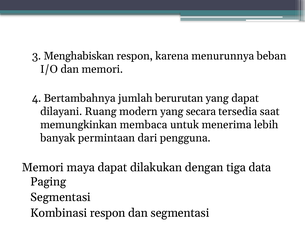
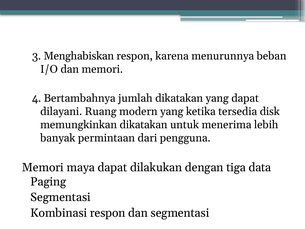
jumlah berurutan: berurutan -> dikatakan
secara: secara -> ketika
saat: saat -> disk
memungkinkan membaca: membaca -> dikatakan
